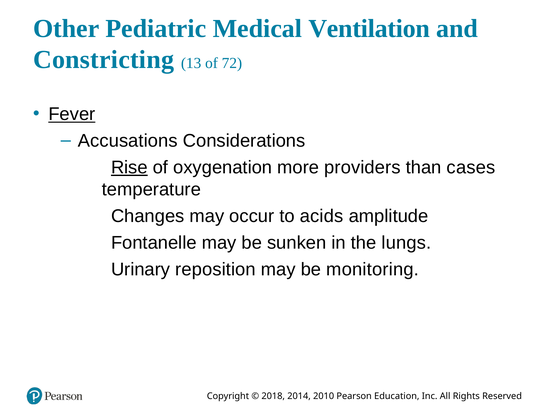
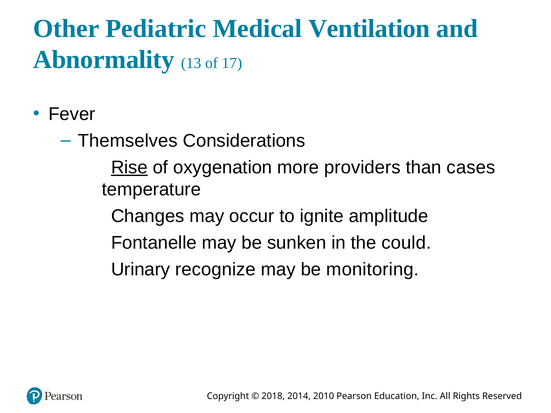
Constricting: Constricting -> Abnormality
72: 72 -> 17
Fever underline: present -> none
Accusations: Accusations -> Themselves
acids: acids -> ignite
lungs: lungs -> could
reposition: reposition -> recognize
